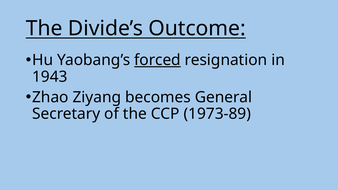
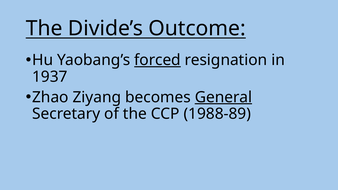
1943: 1943 -> 1937
General underline: none -> present
1973-89: 1973-89 -> 1988-89
